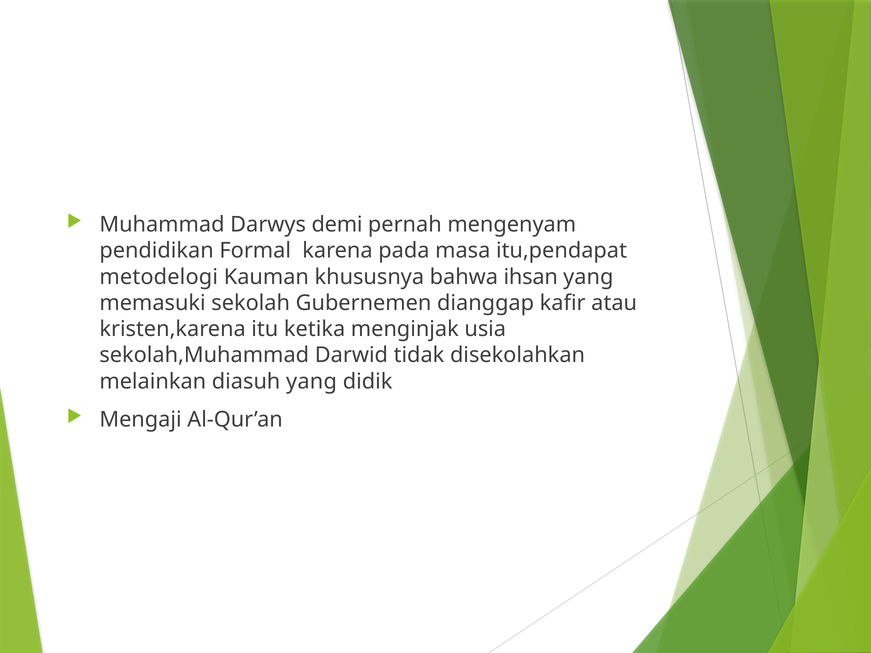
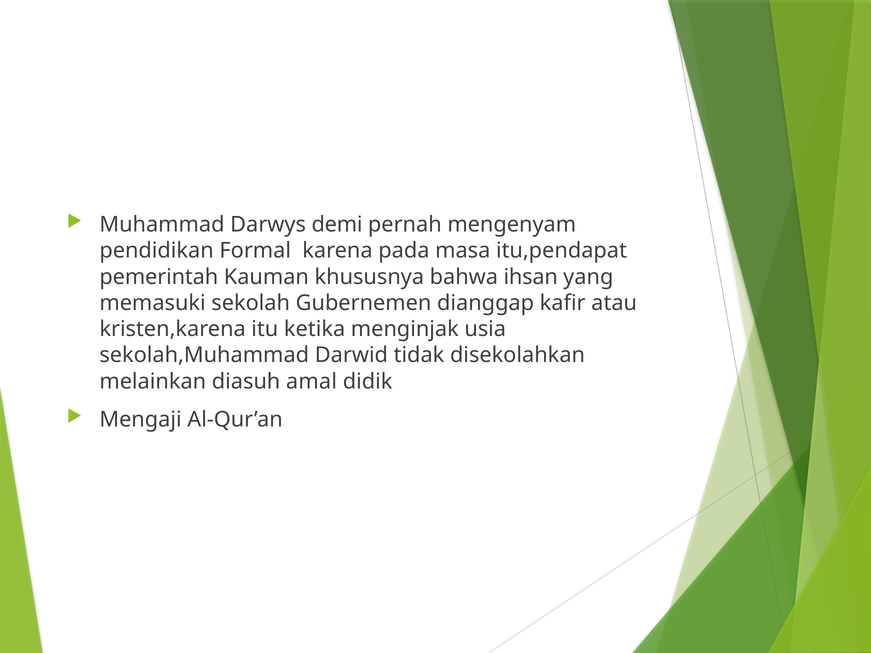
metodelogi: metodelogi -> pemerintah
diasuh yang: yang -> amal
